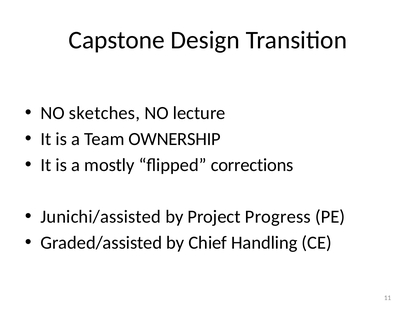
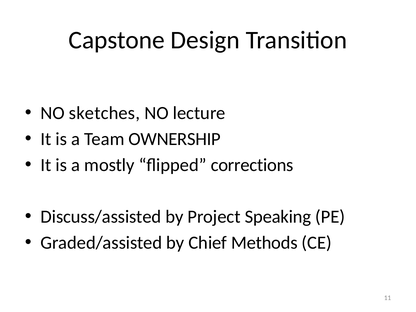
Junichi/assisted: Junichi/assisted -> Discuss/assisted
Progress: Progress -> Speaking
Handling: Handling -> Methods
